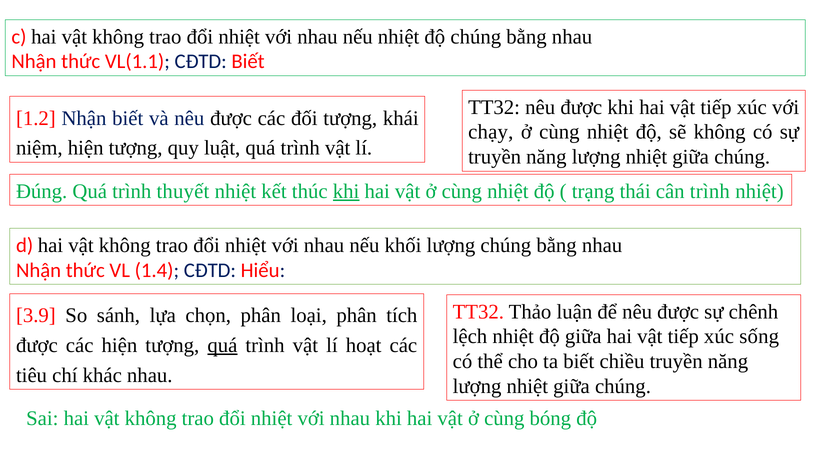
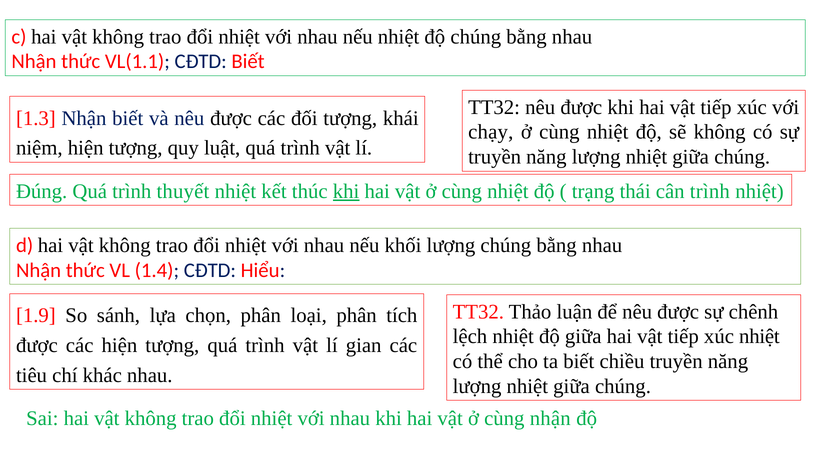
1.2: 1.2 -> 1.3
3.9: 3.9 -> 1.9
xúc sống: sống -> nhiệt
quá at (222, 345) underline: present -> none
hoạt: hoạt -> gian
cùng bóng: bóng -> nhận
